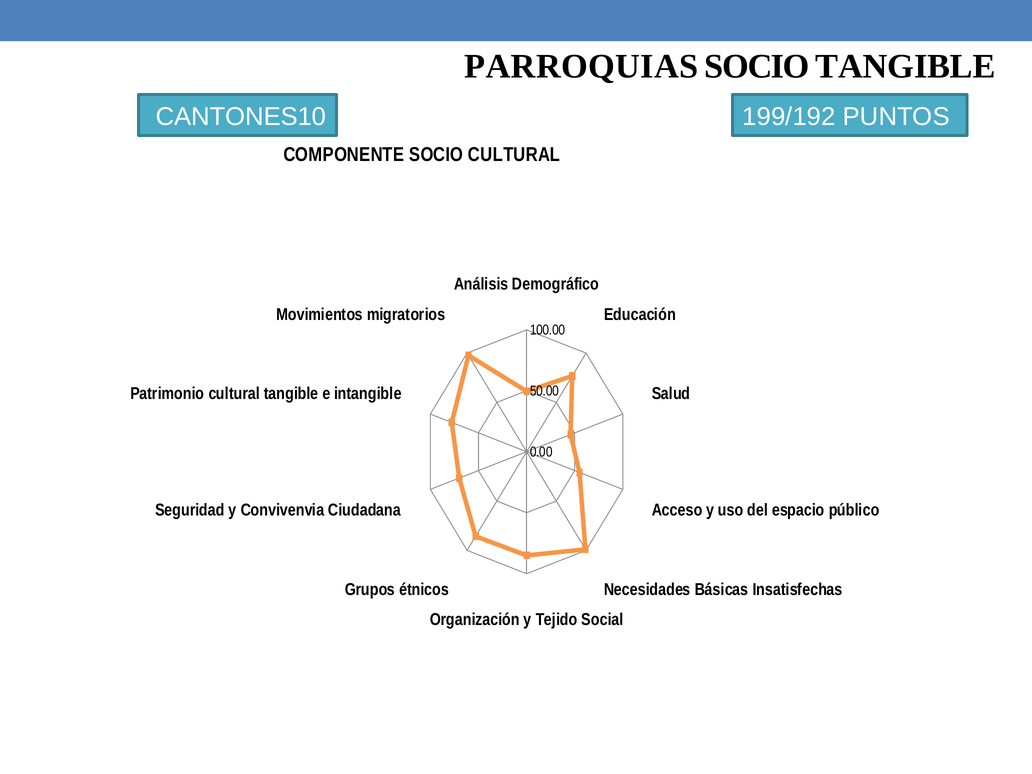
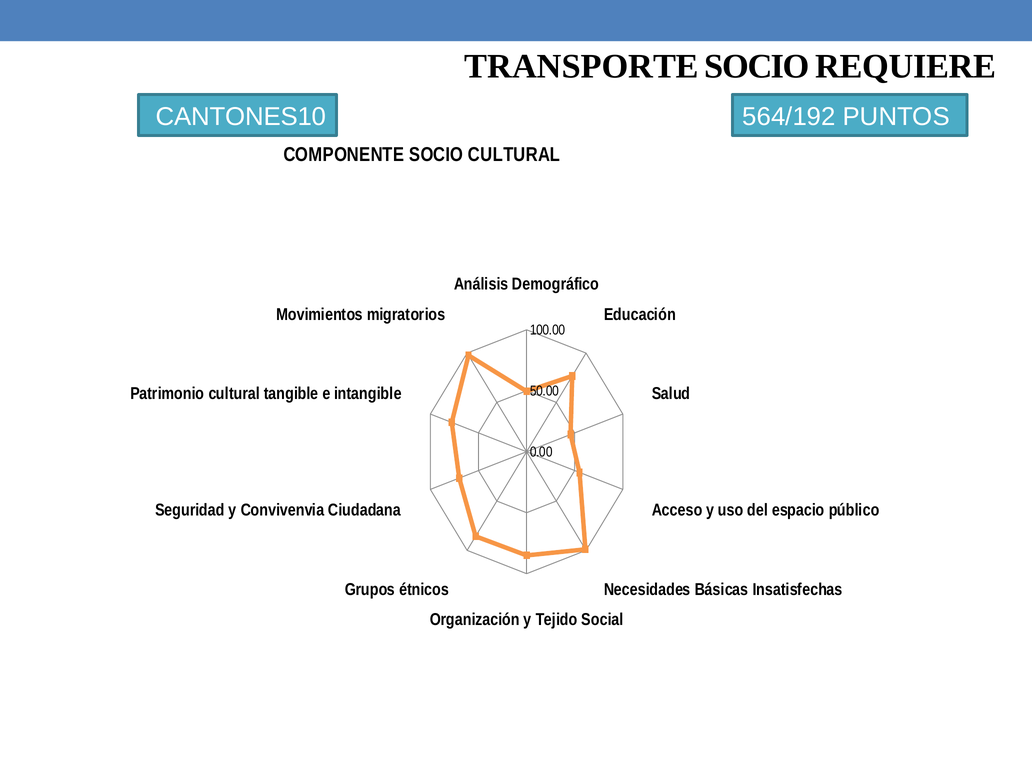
PARROQUIAS: PARROQUIAS -> TRANSPORTE
SOCIO TANGIBLE: TANGIBLE -> REQUIERE
199/192: 199/192 -> 564/192
